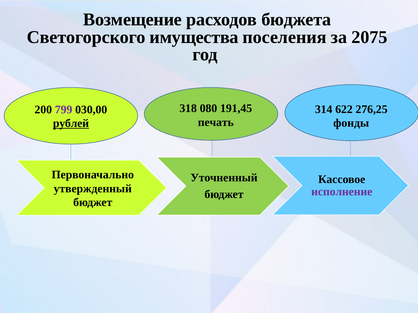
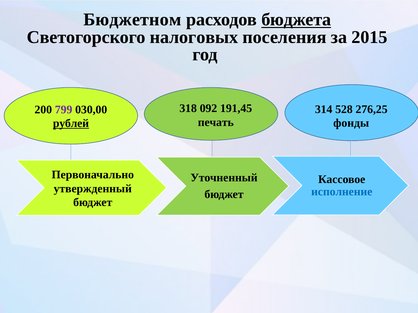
Возмещение: Возмещение -> Бюджетном
бюджета underline: none -> present
имущества: имущества -> налоговых
2075: 2075 -> 2015
080: 080 -> 092
622: 622 -> 528
исполнение colour: purple -> blue
